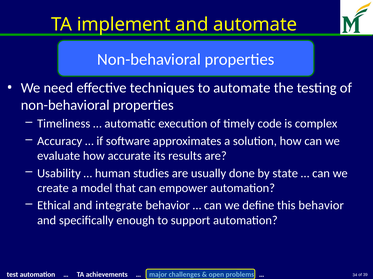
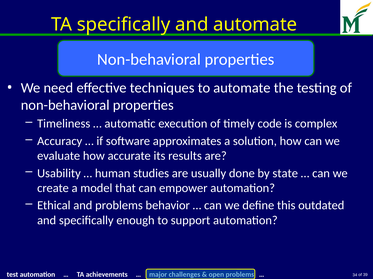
TA implement: implement -> specifically
and integrate: integrate -> problems
this behavior: behavior -> outdated
